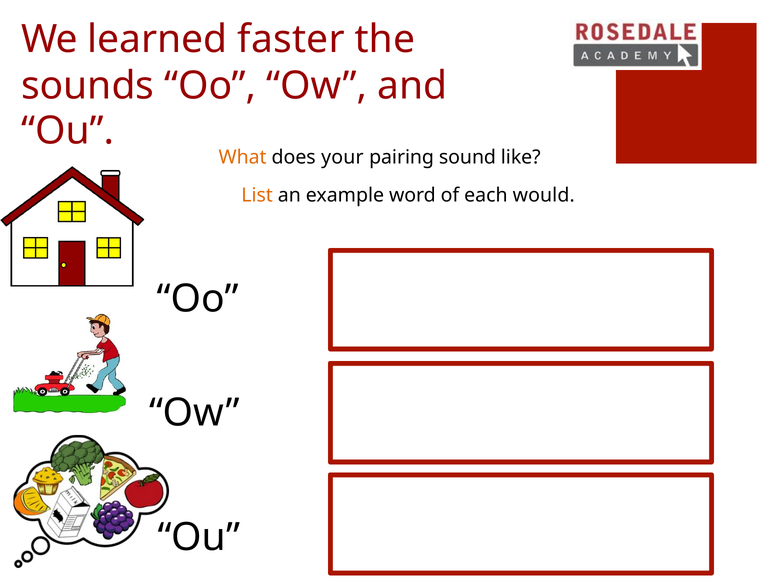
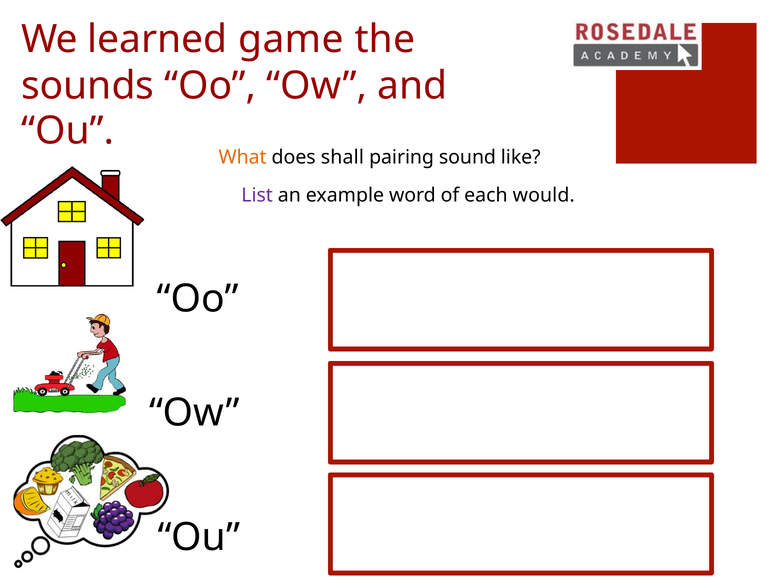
faster: faster -> game
your: your -> shall
List colour: orange -> purple
